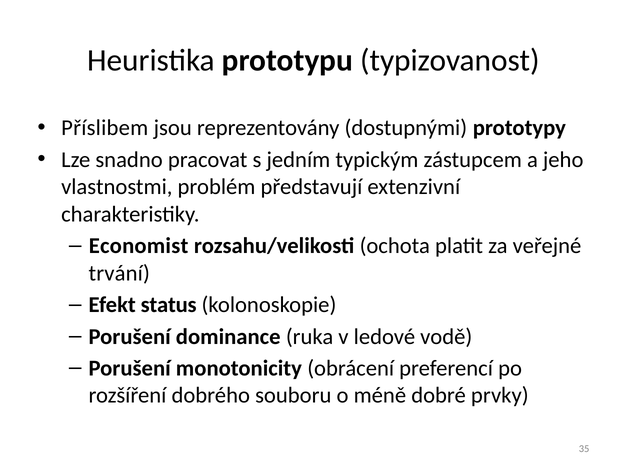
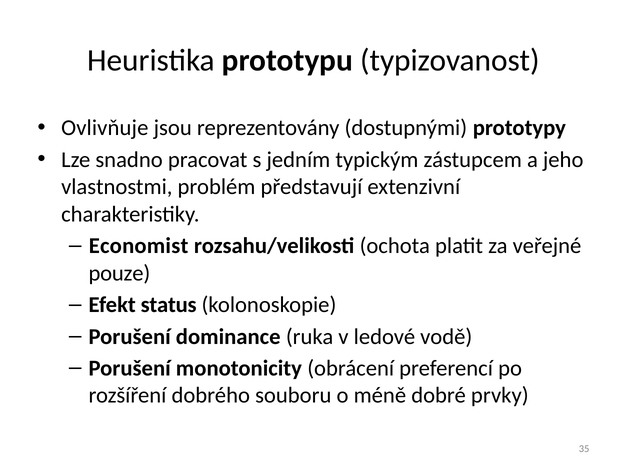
Příslibem: Příslibem -> Ovlivňuje
trvání: trvání -> pouze
